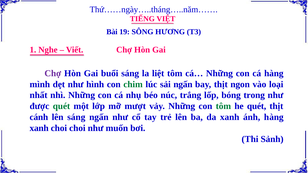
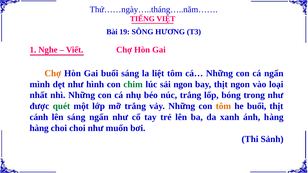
Chợ at (53, 73) colour: purple -> orange
cá hàng: hàng -> ngấn
sải ngấn: ngấn -> ngon
mỡ mượt: mượt -> trắng
tôm at (223, 106) colour: green -> orange
he quét: quét -> buổi
xanh at (39, 128): xanh -> hàng
